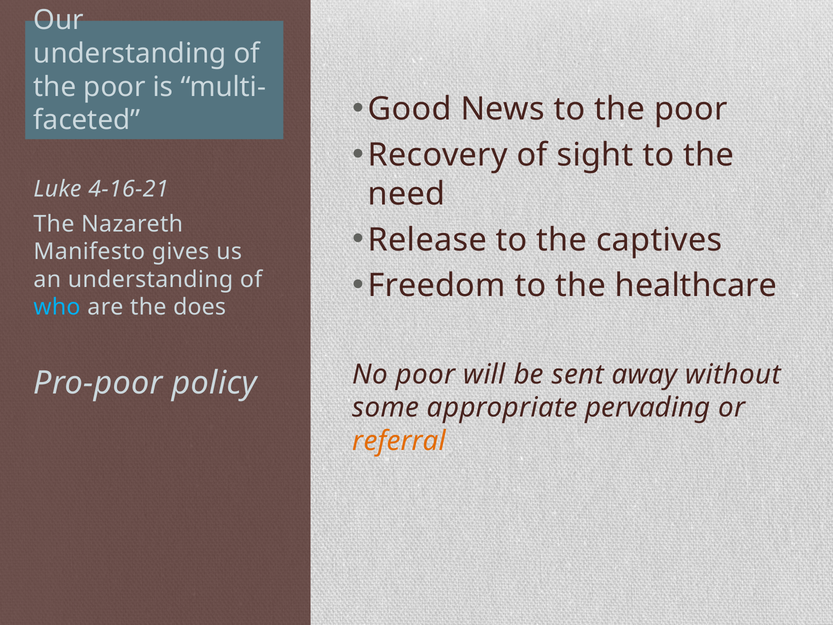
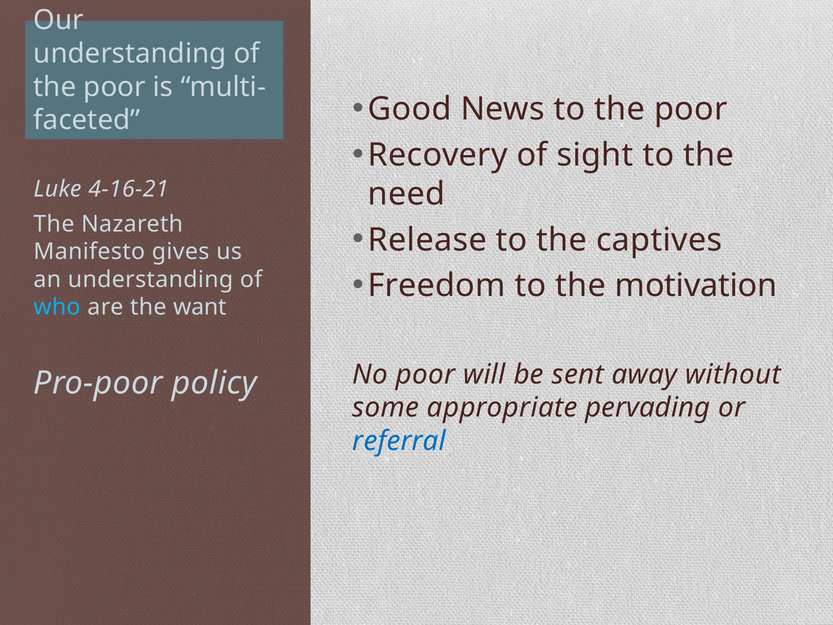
healthcare: healthcare -> motivation
does: does -> want
referral colour: orange -> blue
